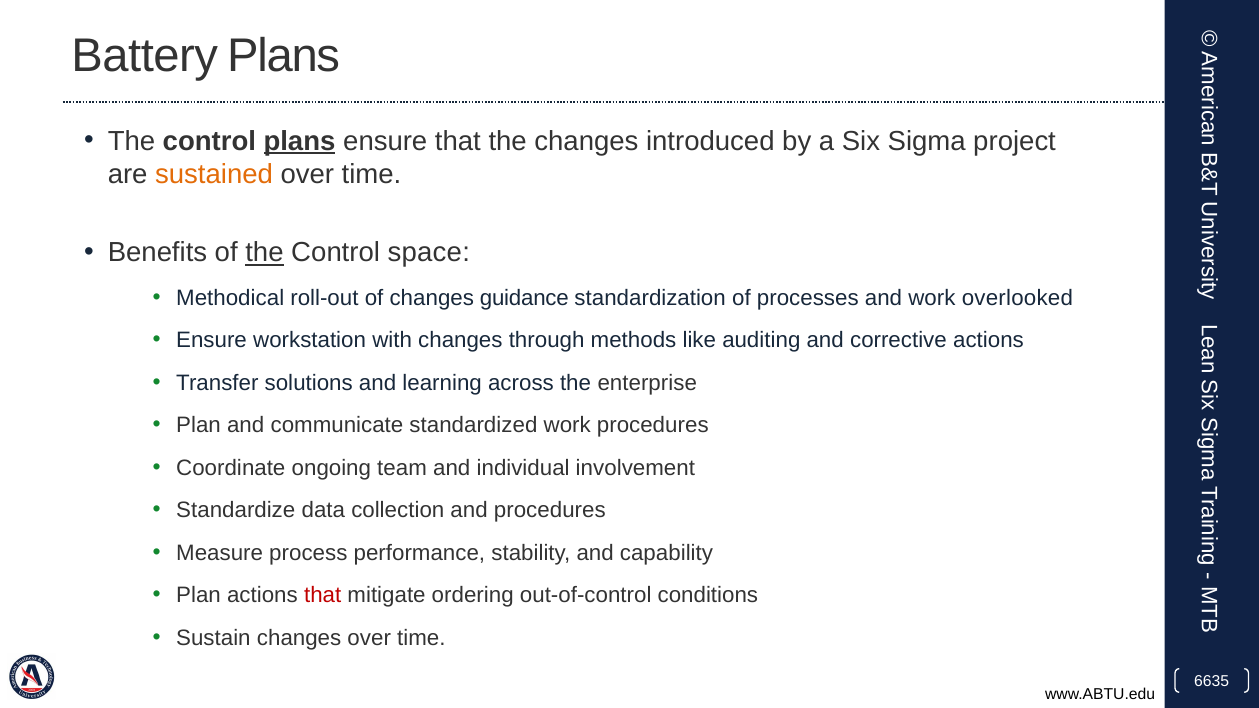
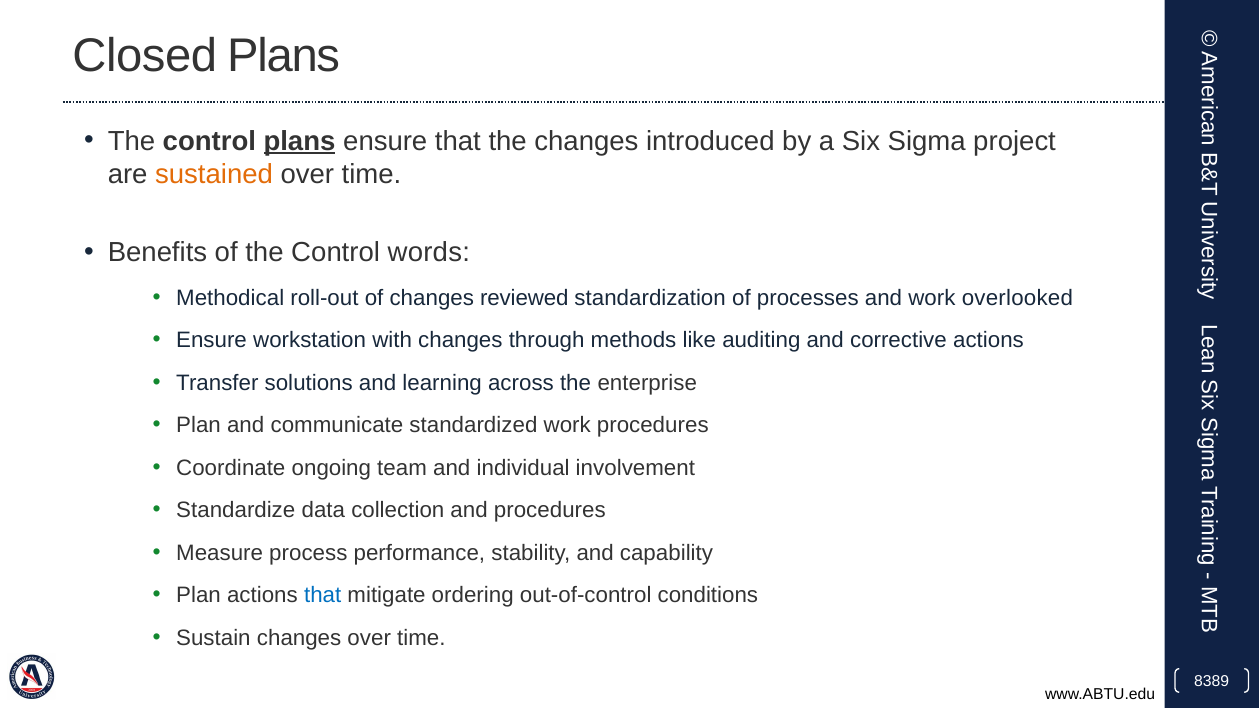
Battery: Battery -> Closed
the at (264, 253) underline: present -> none
space: space -> words
guidance: guidance -> reviewed
that at (323, 596) colour: red -> blue
6635: 6635 -> 8389
